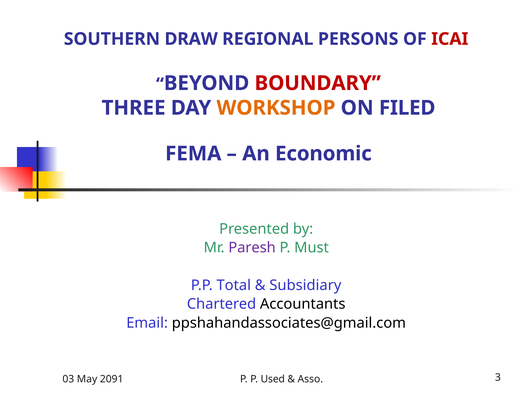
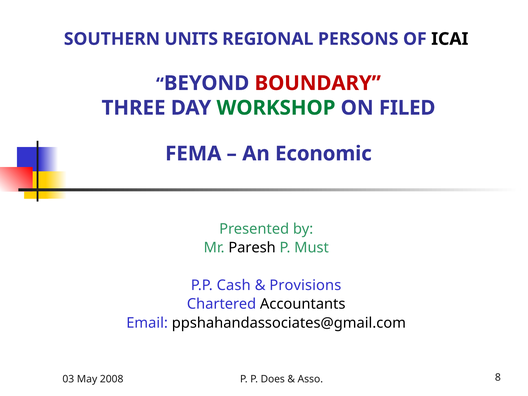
DRAW: DRAW -> UNITS
ICAI colour: red -> black
WORKSHOP colour: orange -> green
Paresh colour: purple -> black
Total: Total -> Cash
Subsidiary: Subsidiary -> Provisions
2091: 2091 -> 2008
Used: Used -> Does
3: 3 -> 8
